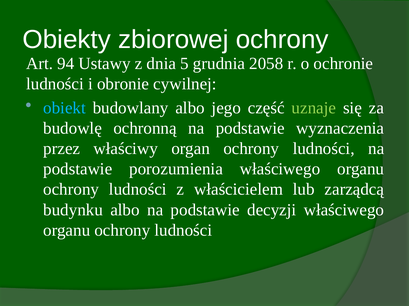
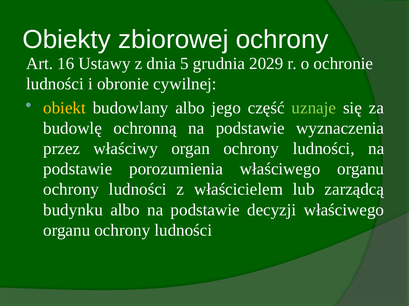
94: 94 -> 16
2058: 2058 -> 2029
obiekt colour: light blue -> yellow
